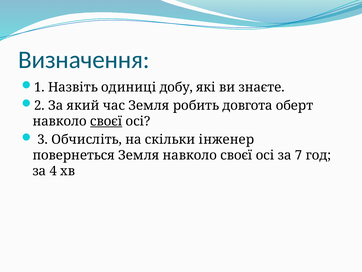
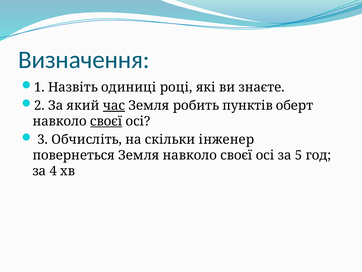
добу: добу -> році
час underline: none -> present
довгота: довгота -> пунктів
7: 7 -> 5
